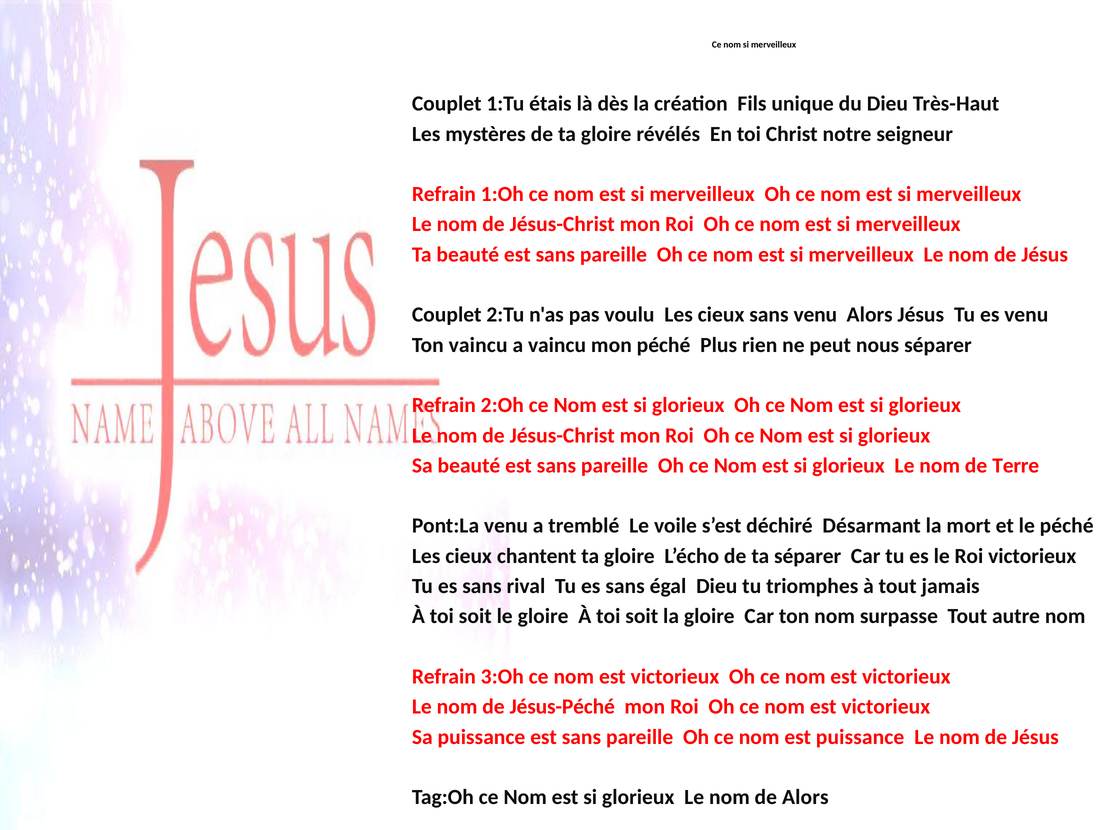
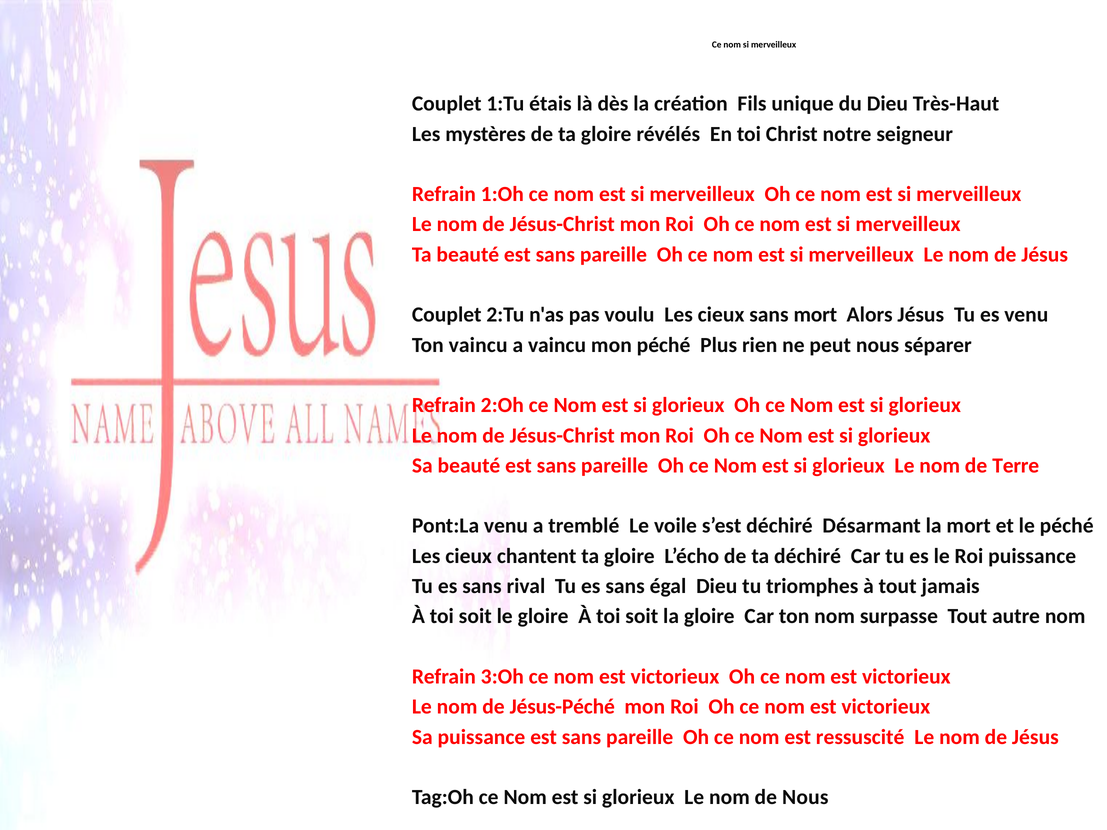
sans venu: venu -> mort
ta séparer: séparer -> déchiré
Roi victorieux: victorieux -> puissance
est puissance: puissance -> ressuscité
de Alors: Alors -> Nous
